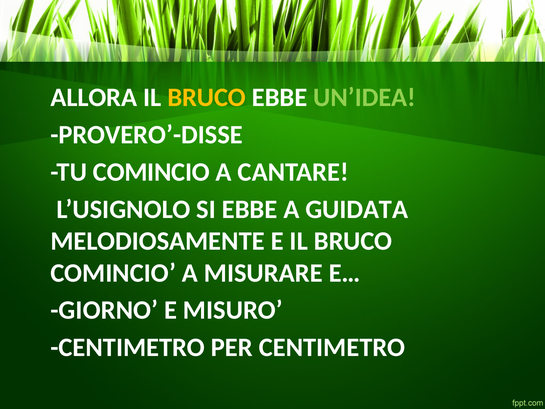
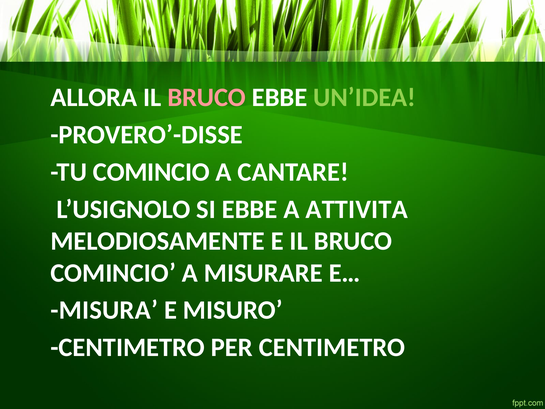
BRUCO at (207, 97) colour: yellow -> pink
GUIDATA: GUIDATA -> ATTIVITA
GIORNO: GIORNO -> MISURA
